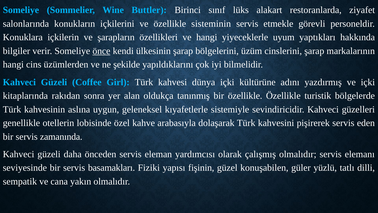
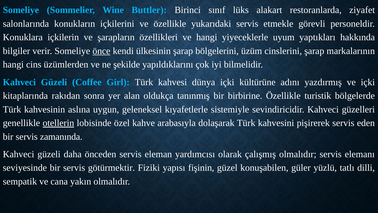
sisteminin: sisteminin -> yukarıdaki
bir özellikle: özellikle -> birbirine
otellerin underline: none -> present
basamakları: basamakları -> götürmektir
